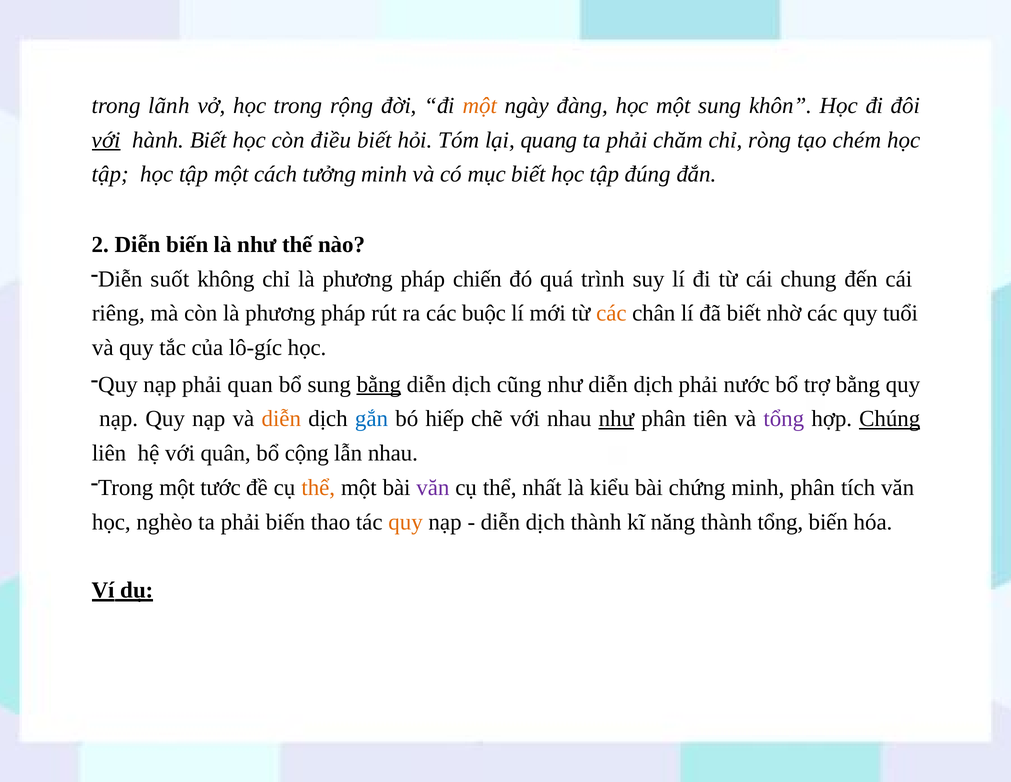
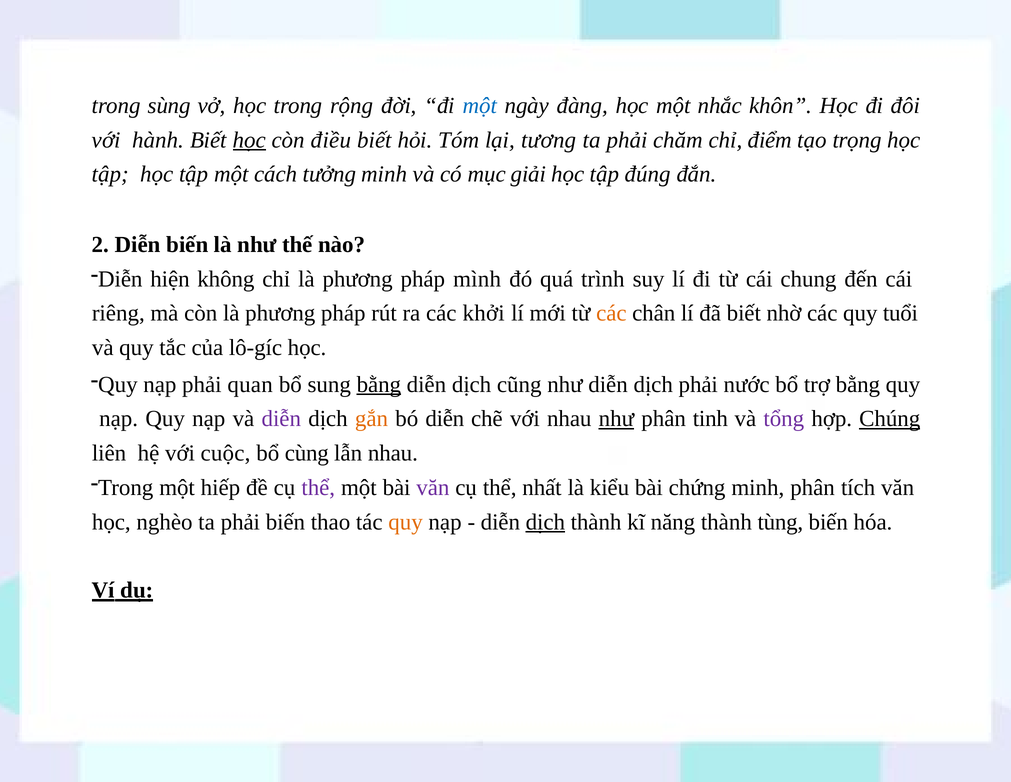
lãnh: lãnh -> sùng
một at (480, 106) colour: orange -> blue
một sung: sung -> nhắc
với at (106, 140) underline: present -> none
học at (249, 140) underline: none -> present
quang: quang -> tương
ròng: ròng -> điểm
chém: chém -> trọng
mục biết: biết -> giải
suốt: suốt -> hiện
chiến: chiến -> mình
buộc: buộc -> khởi
diễn at (281, 418) colour: orange -> purple
gắn colour: blue -> orange
bó hiếp: hiếp -> diễn
tiên: tiên -> tinh
quân: quân -> cuộc
cộng: cộng -> cùng
tước: tước -> hiếp
thể at (318, 487) colour: orange -> purple
dịch at (545, 521) underline: none -> present
thành tổng: tổng -> tùng
